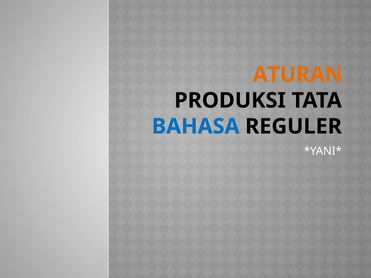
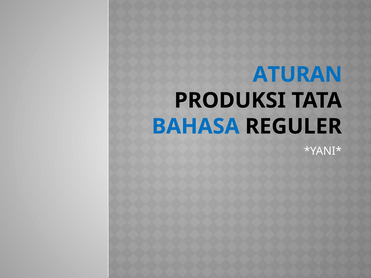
ATURAN colour: orange -> blue
